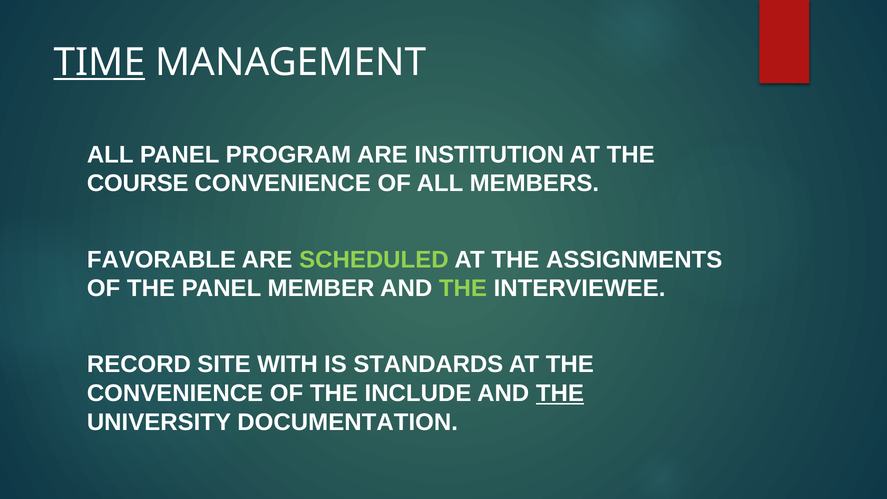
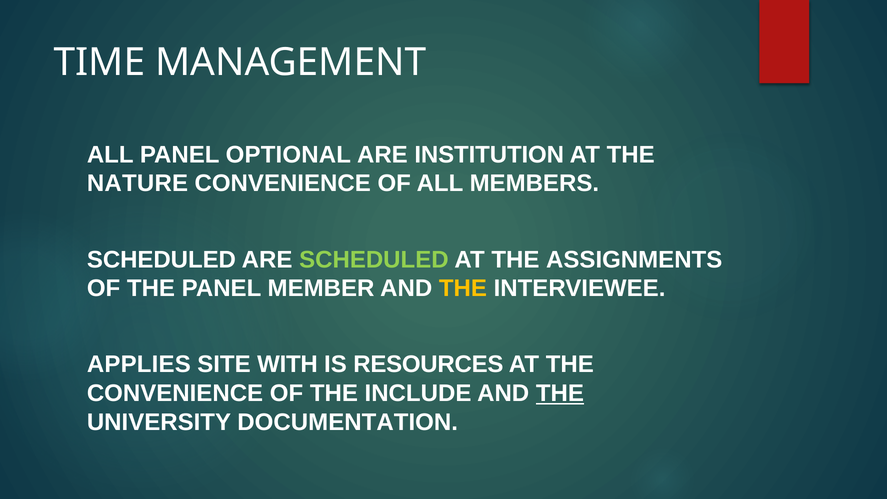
TIME underline: present -> none
PROGRAM: PROGRAM -> OPTIONAL
COURSE: COURSE -> NATURE
FAVORABLE at (161, 260): FAVORABLE -> SCHEDULED
THE at (463, 288) colour: light green -> yellow
RECORD: RECORD -> APPLIES
STANDARDS: STANDARDS -> RESOURCES
